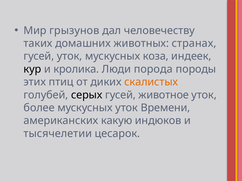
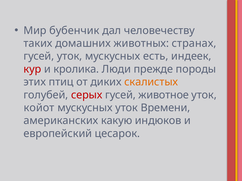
грызунов: грызунов -> бубенчик
коза: коза -> есть
кур colour: black -> red
порода: порода -> прежде
серых colour: black -> red
более: более -> койот
тысячелетии: тысячелетии -> европейский
